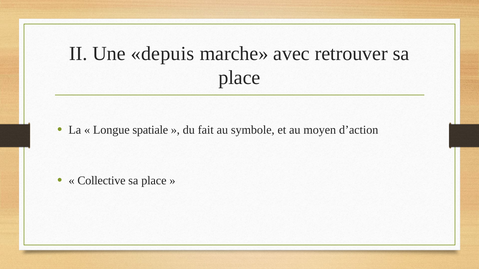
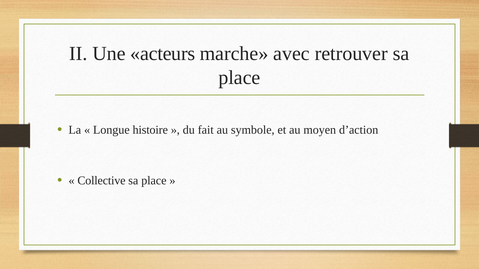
depuis: depuis -> acteurs
spatiale: spatiale -> histoire
